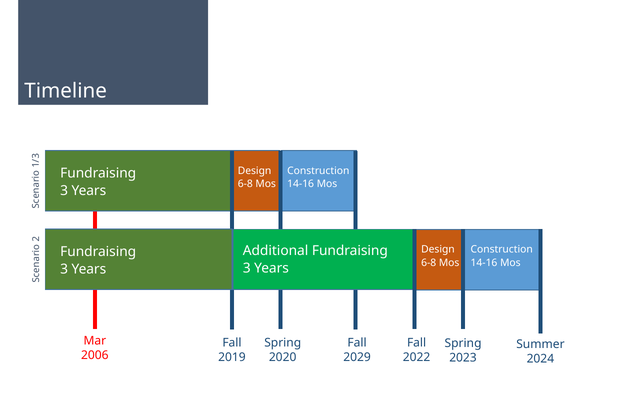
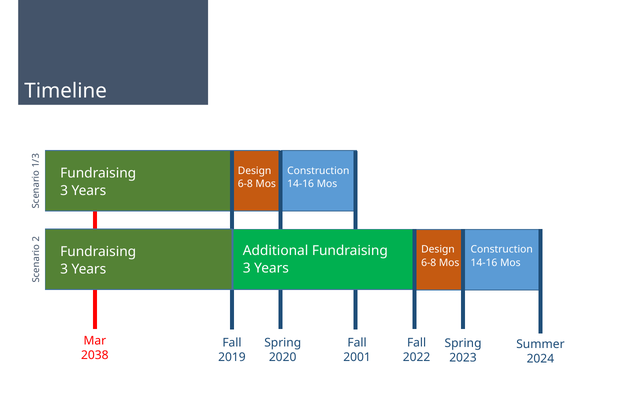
2006: 2006 -> 2038
2029: 2029 -> 2001
